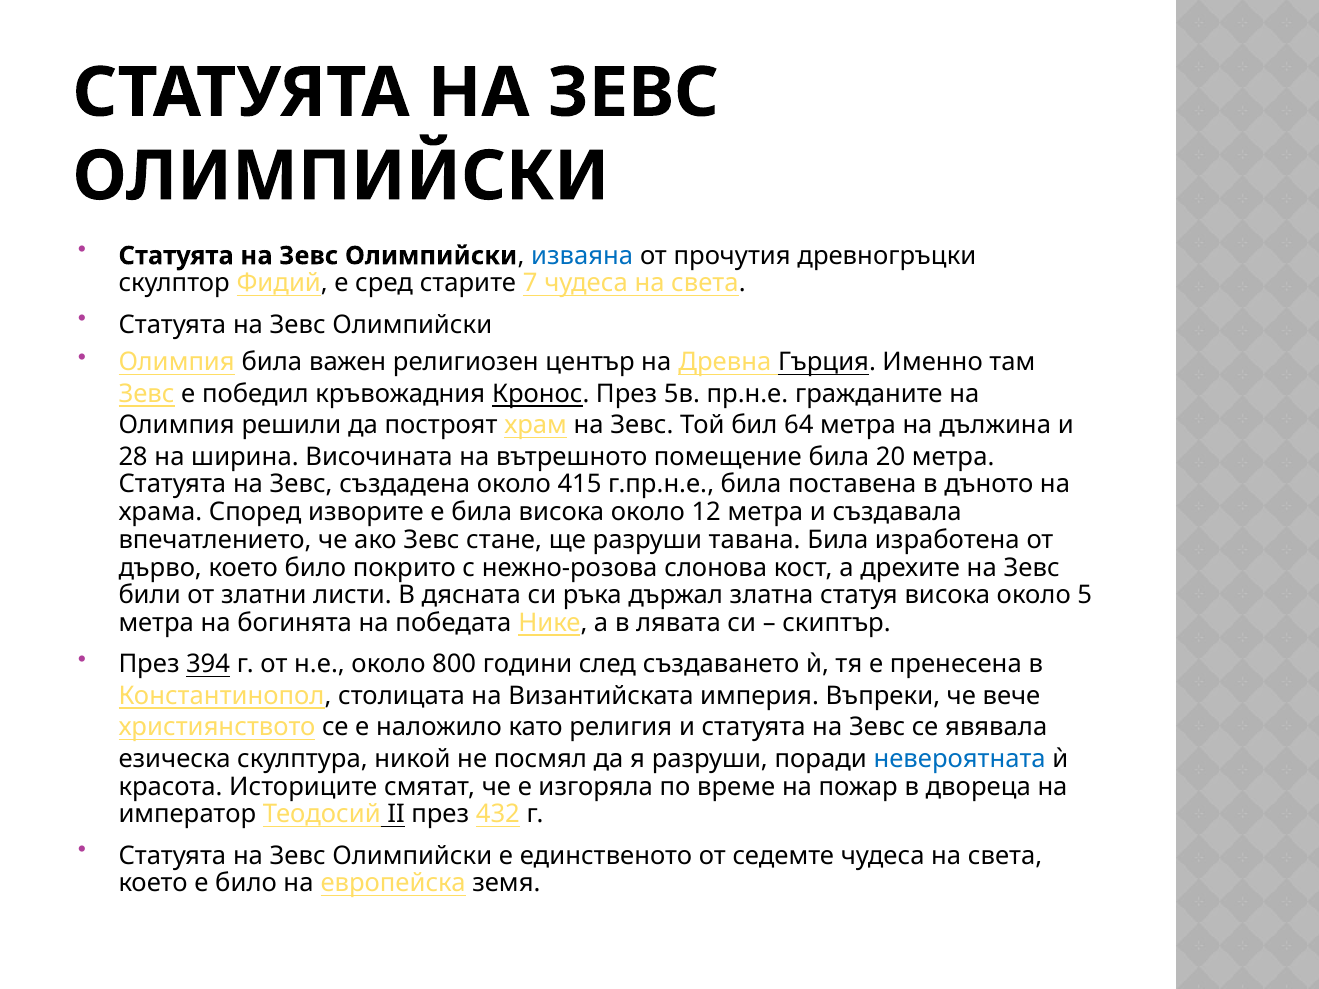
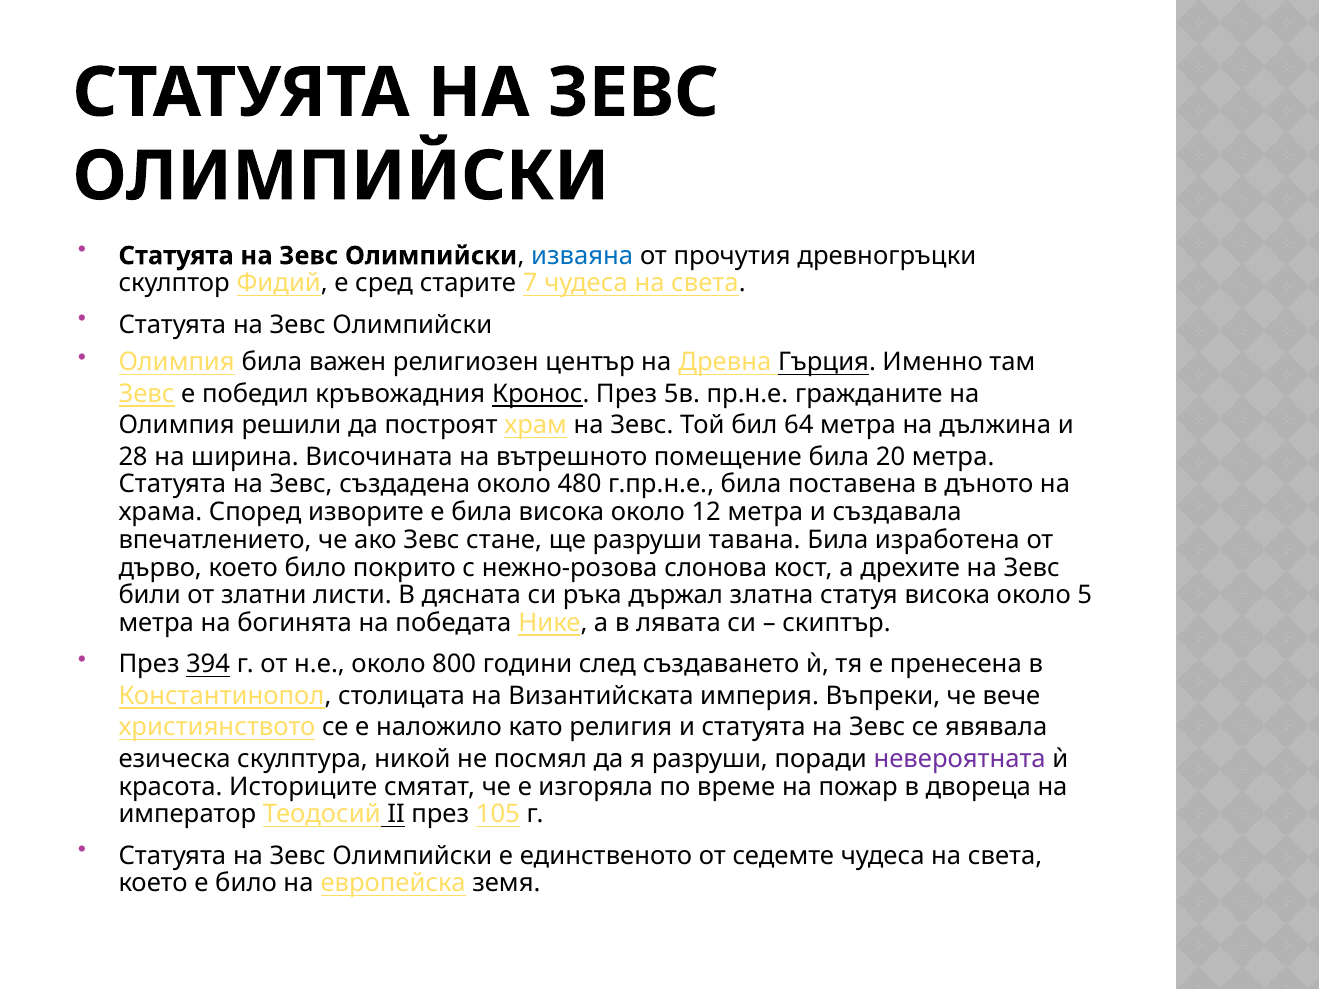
415: 415 -> 480
невероятната colour: blue -> purple
432: 432 -> 105
